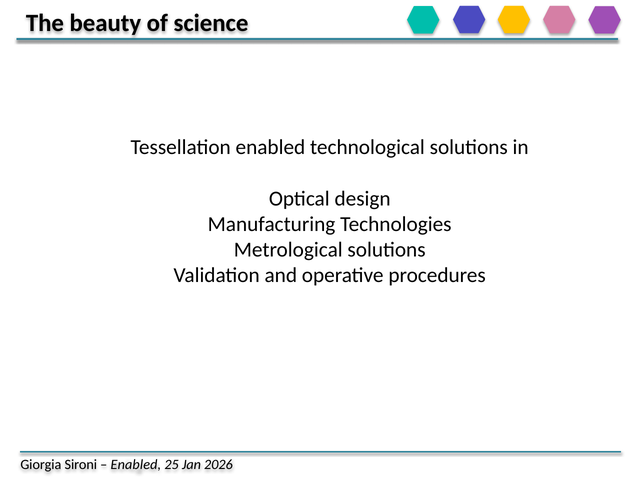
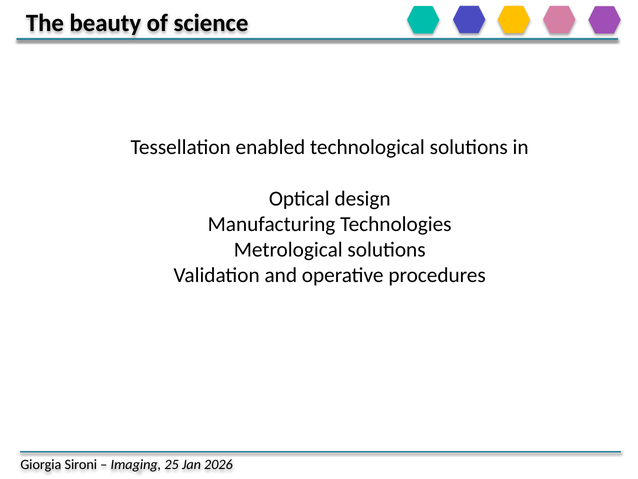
Enabled at (136, 464): Enabled -> Imaging
